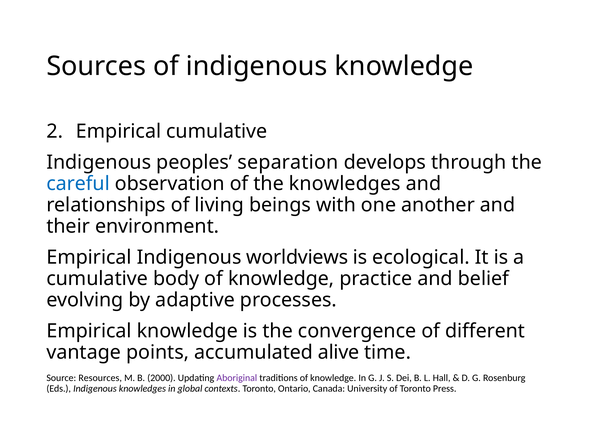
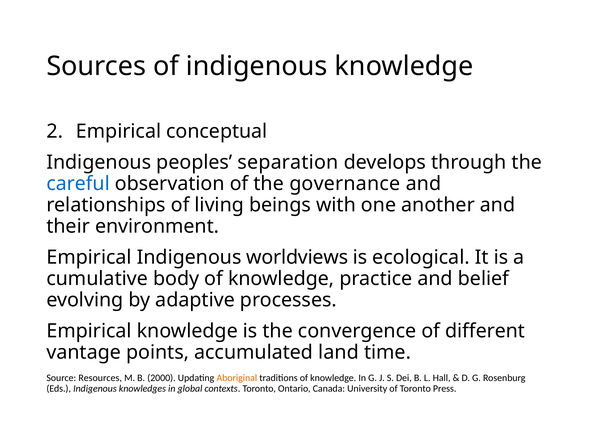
Empirical cumulative: cumulative -> conceptual
the knowledges: knowledges -> governance
alive: alive -> land
Aboriginal colour: purple -> orange
